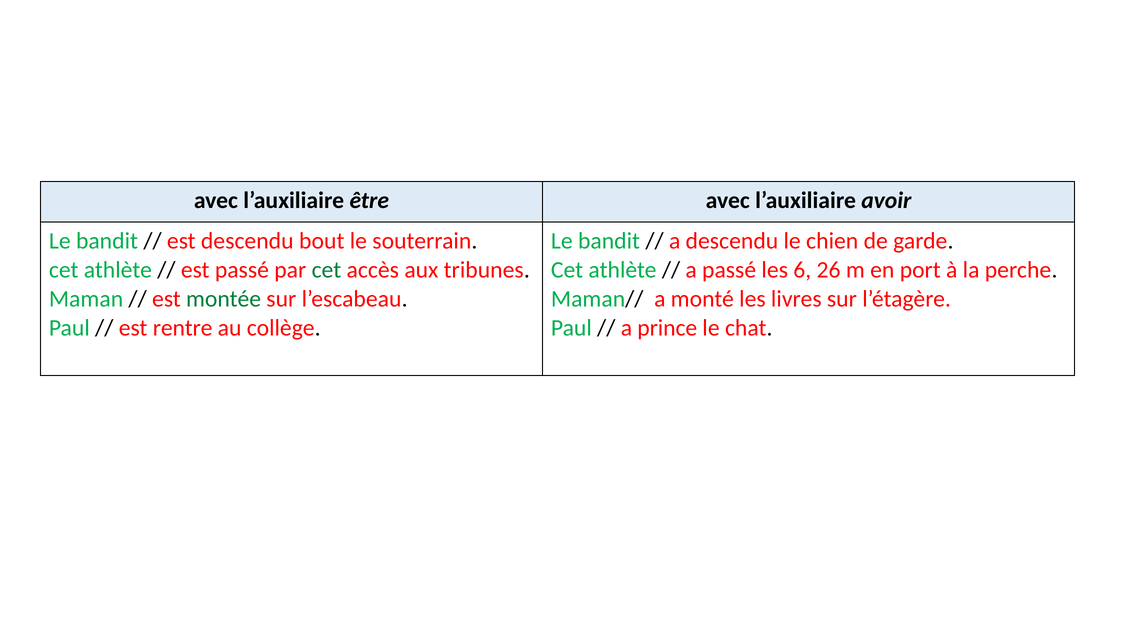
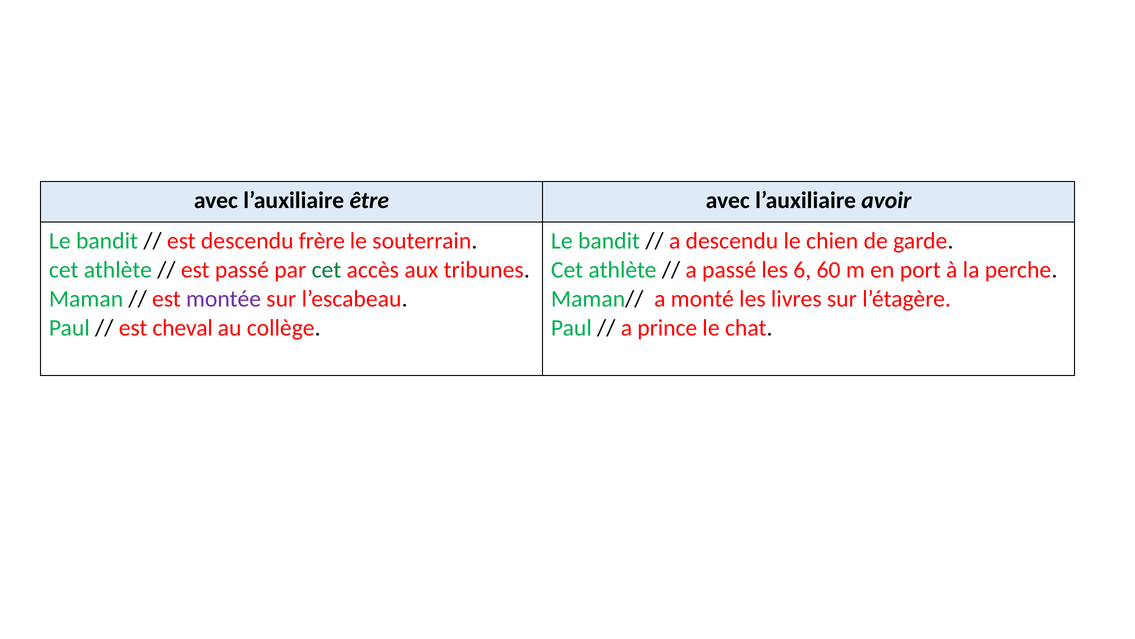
bout: bout -> frère
26: 26 -> 60
montée colour: green -> purple
rentre: rentre -> cheval
